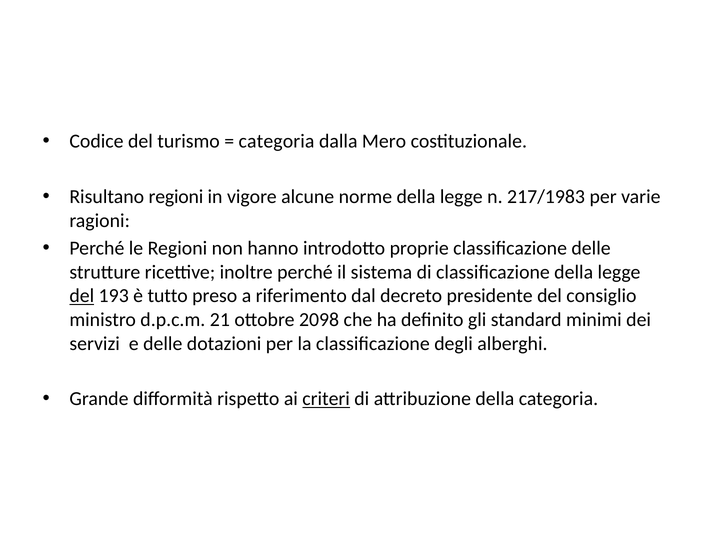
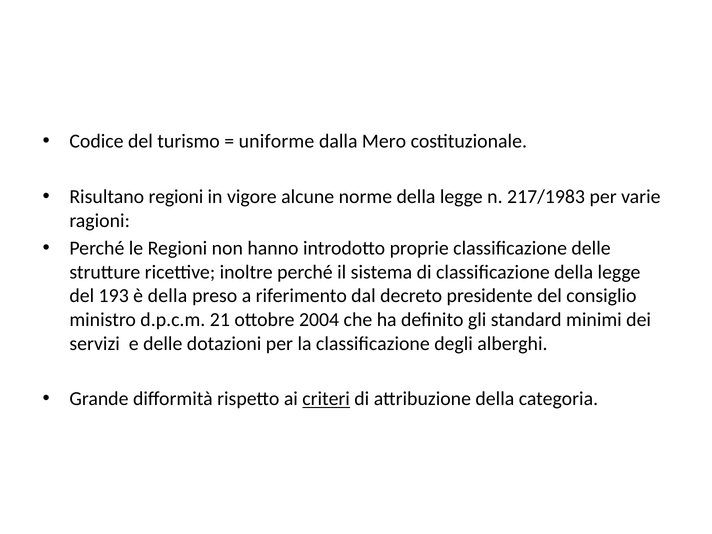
categoria at (277, 141): categoria -> uniforme
del at (82, 296) underline: present -> none
è tutto: tutto -> della
2098: 2098 -> 2004
